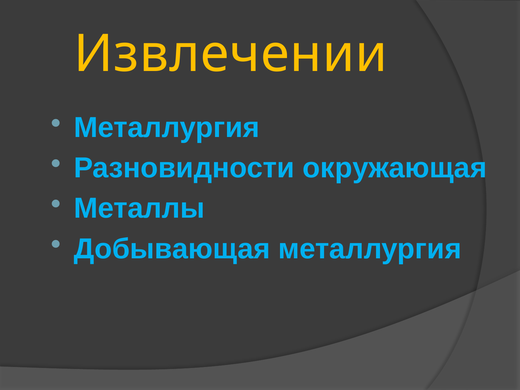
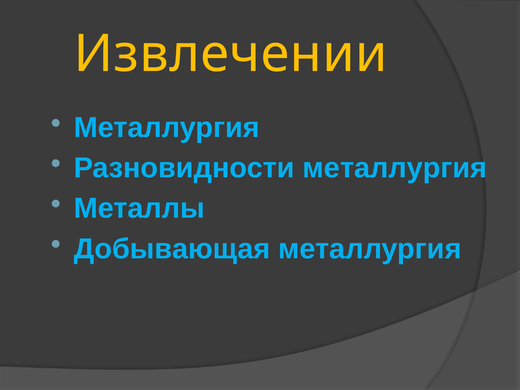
Разновидности окружающая: окружающая -> металлургия
